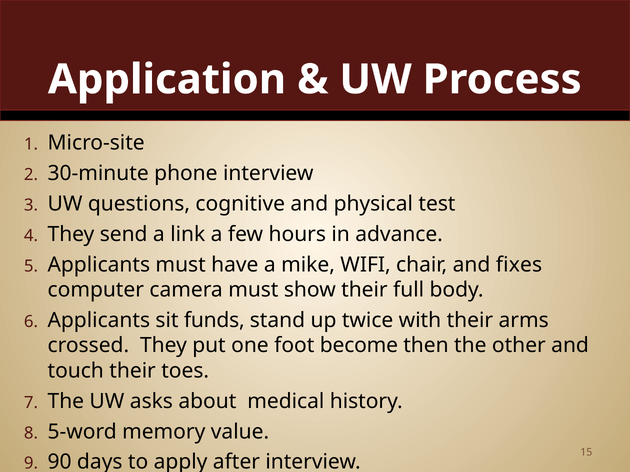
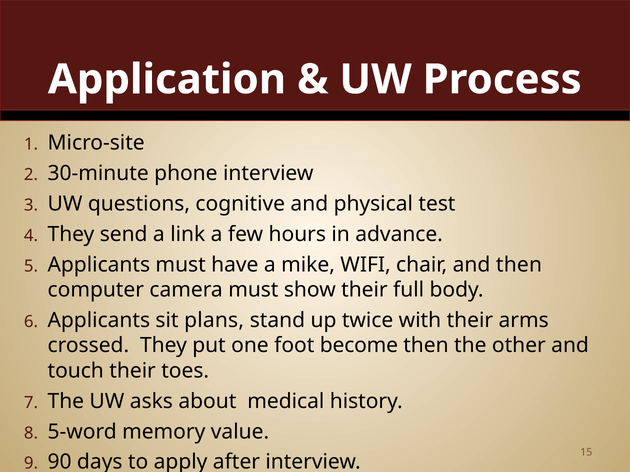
and fixes: fixes -> then
funds: funds -> plans
